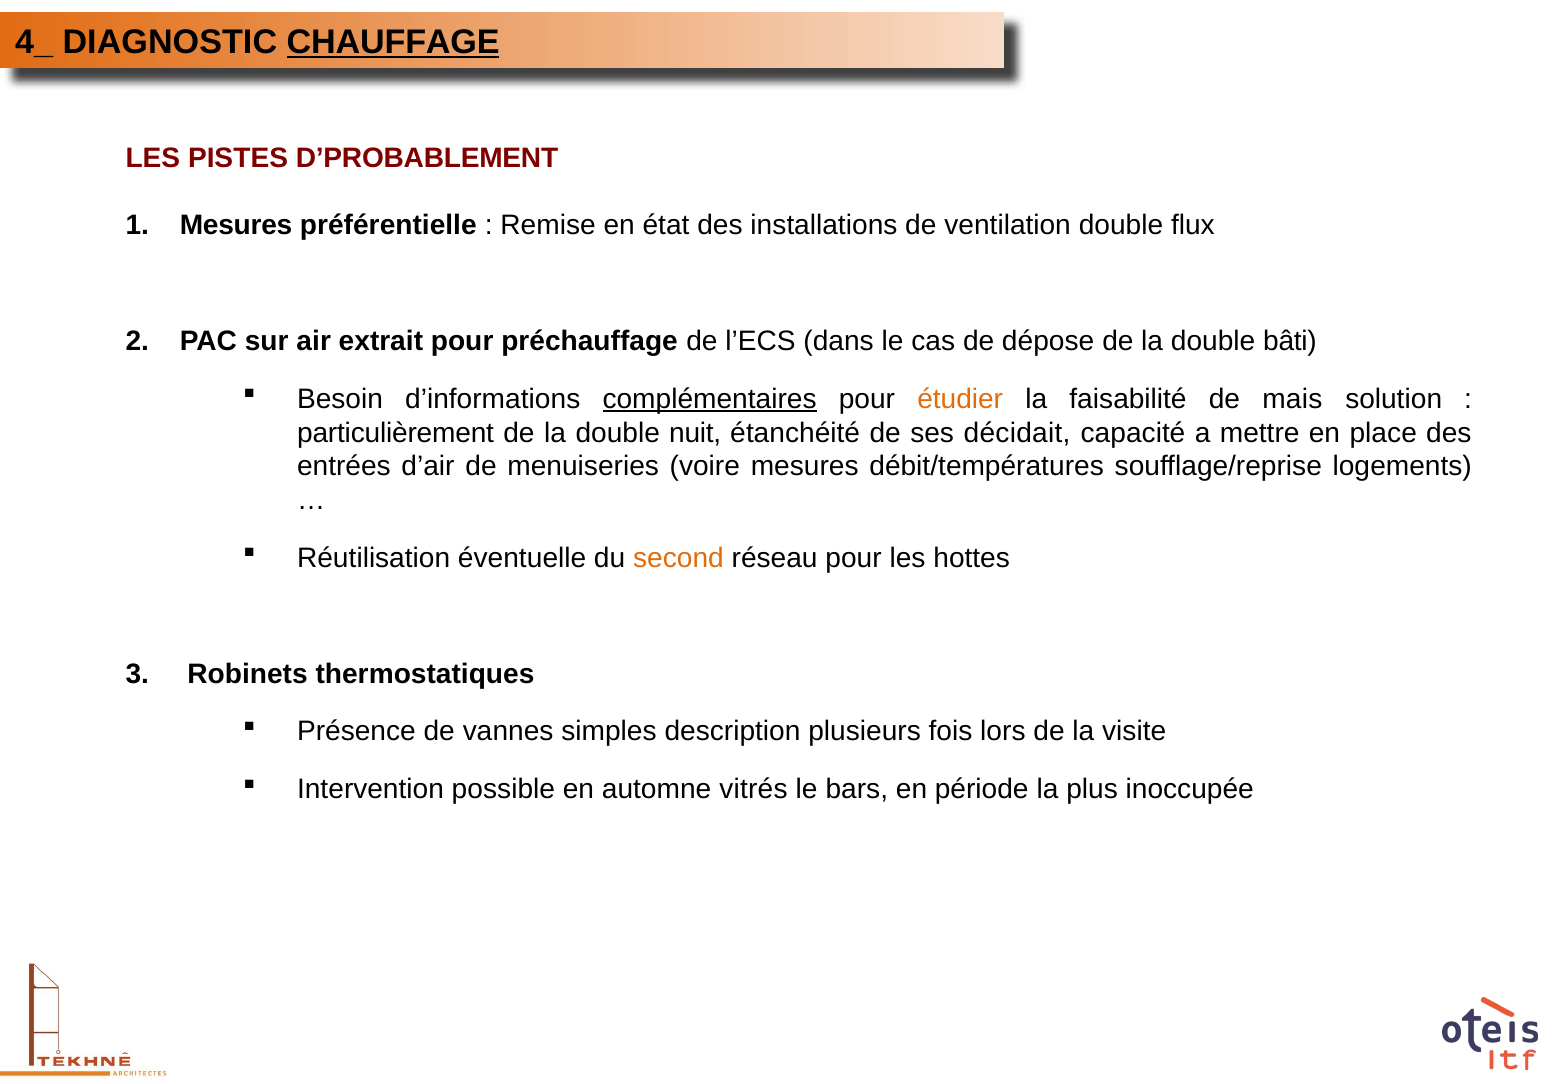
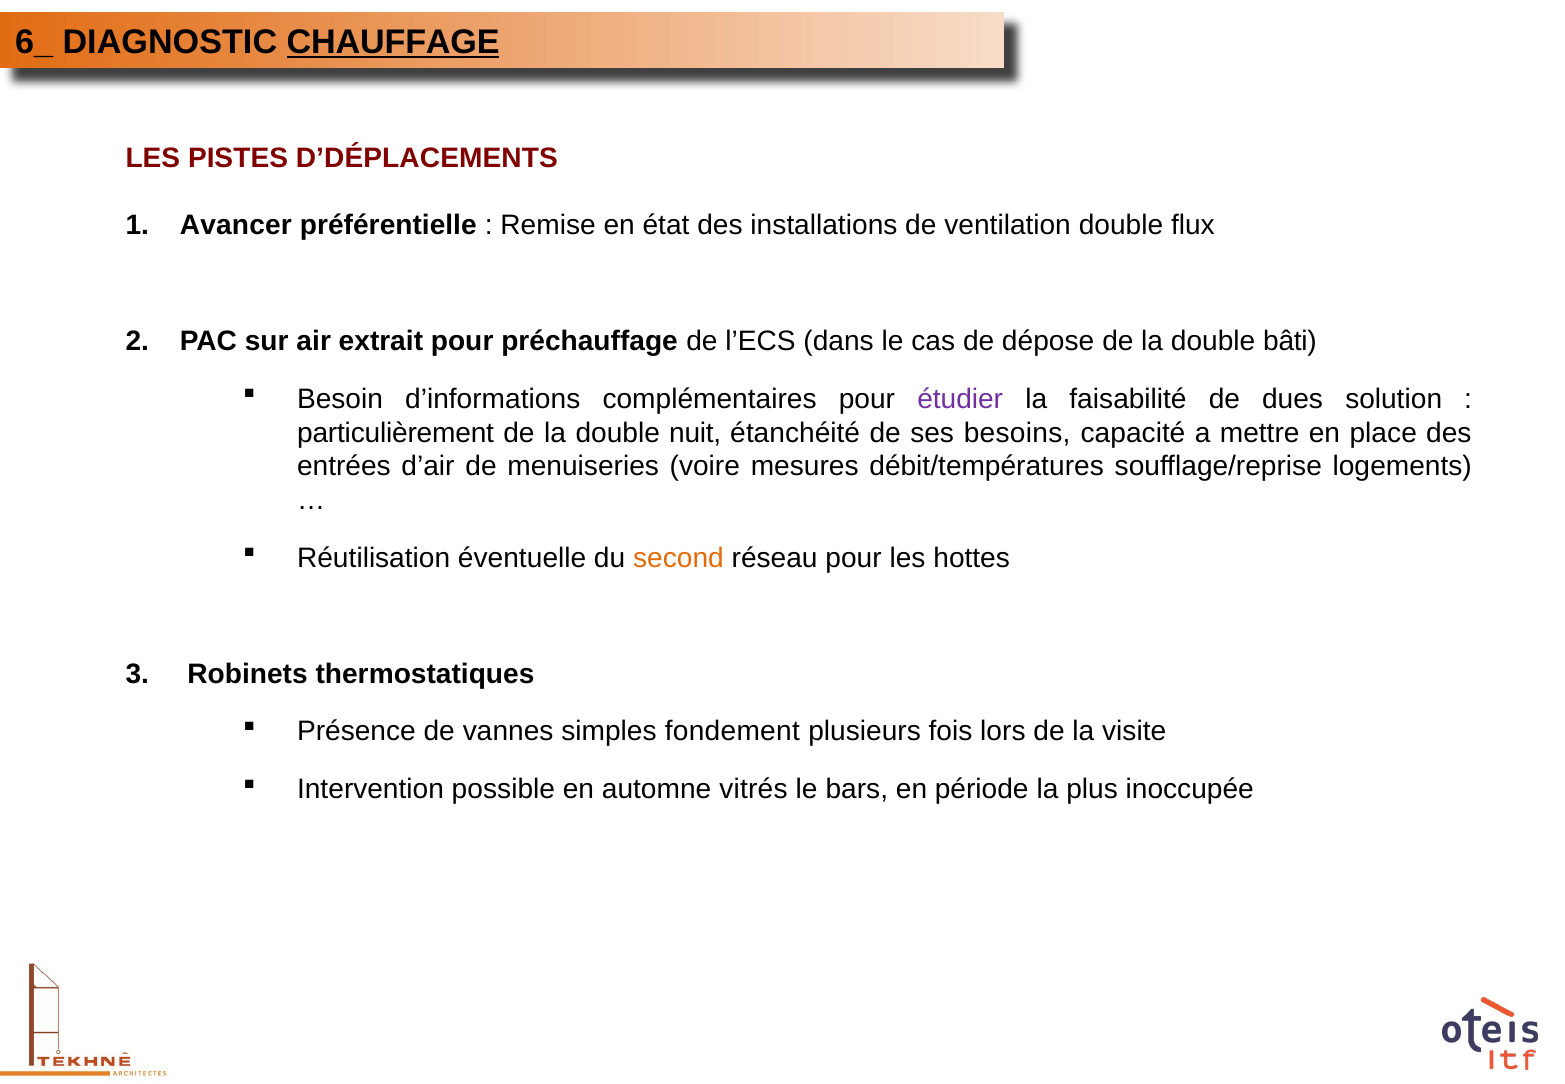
4_: 4_ -> 6_
D’PROBABLEMENT: D’PROBABLEMENT -> D’DÉPLACEMENTS
Mesures at (236, 226): Mesures -> Avancer
complémentaires underline: present -> none
étudier colour: orange -> purple
mais: mais -> dues
décidait: décidait -> besoins
description: description -> fondement
